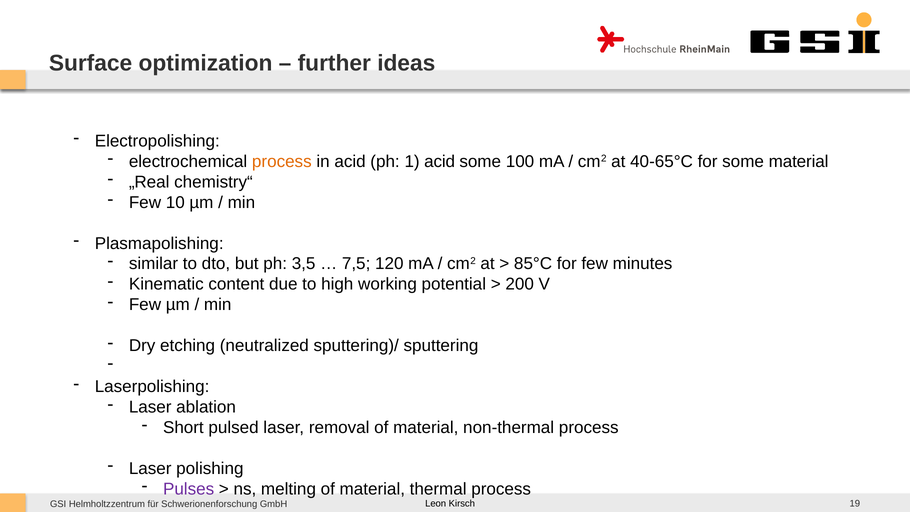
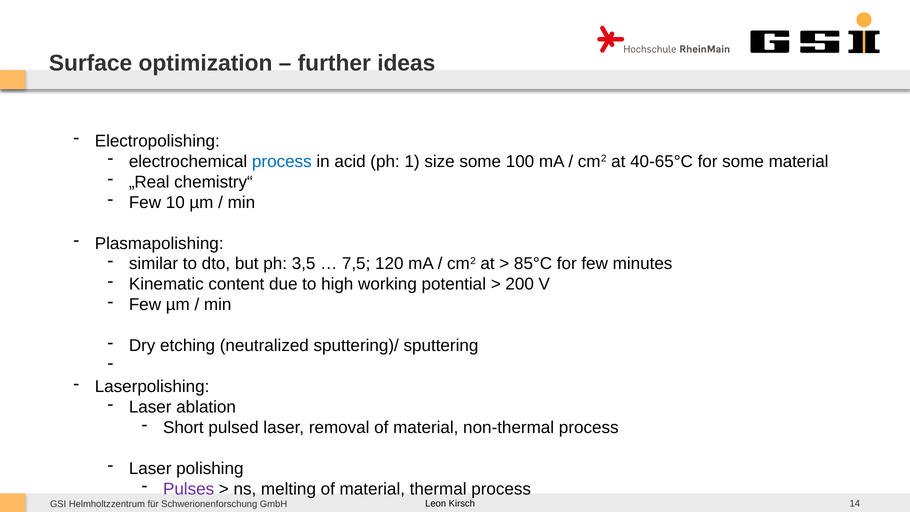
process at (282, 161) colour: orange -> blue
1 acid: acid -> size
19: 19 -> 14
